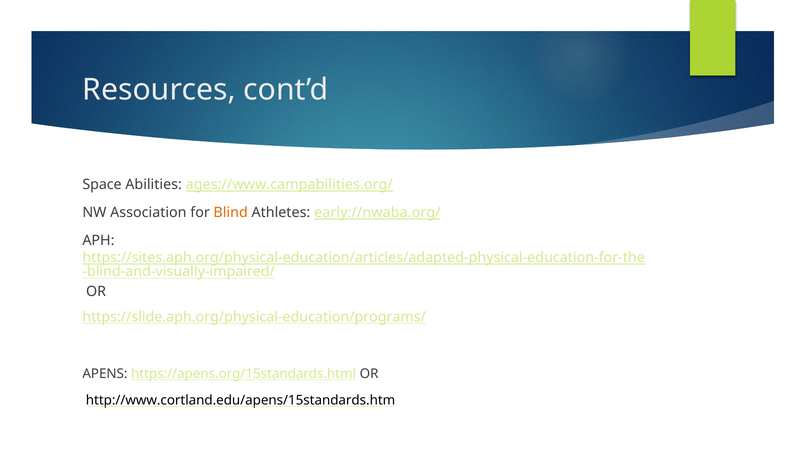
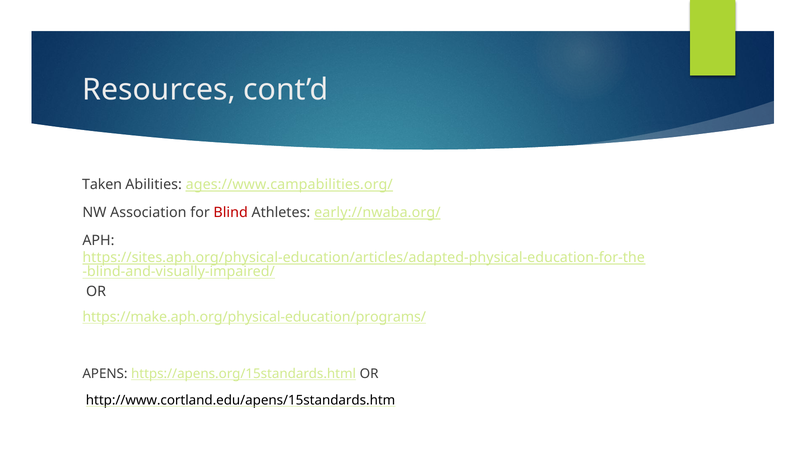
Space: Space -> Taken
Blind colour: orange -> red
https://slide.aph.org/physical-education/programs/: https://slide.aph.org/physical-education/programs/ -> https://make.aph.org/physical-education/programs/
